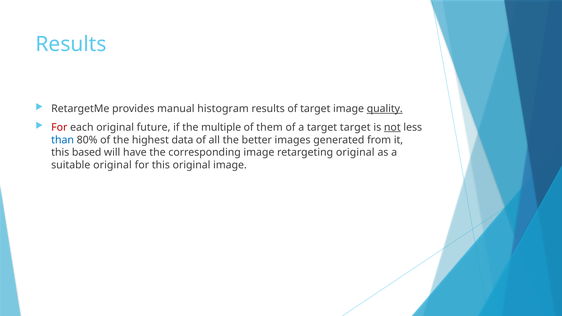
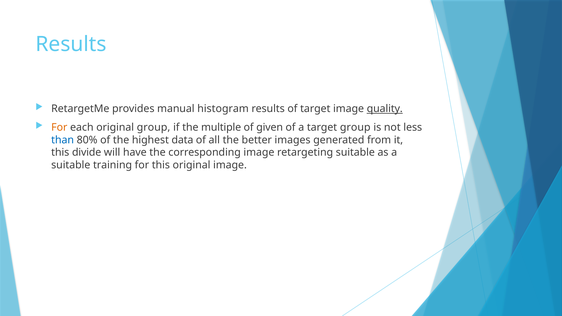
For at (59, 127) colour: red -> orange
original future: future -> group
them: them -> given
target target: target -> group
not underline: present -> none
based: based -> divide
retargeting original: original -> suitable
suitable original: original -> training
